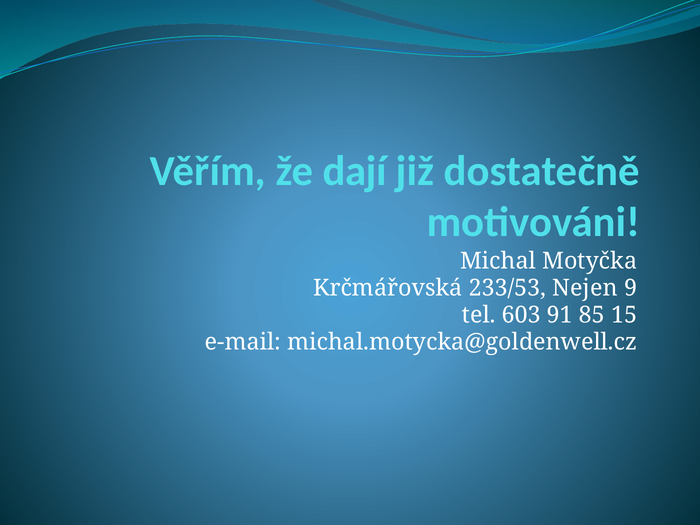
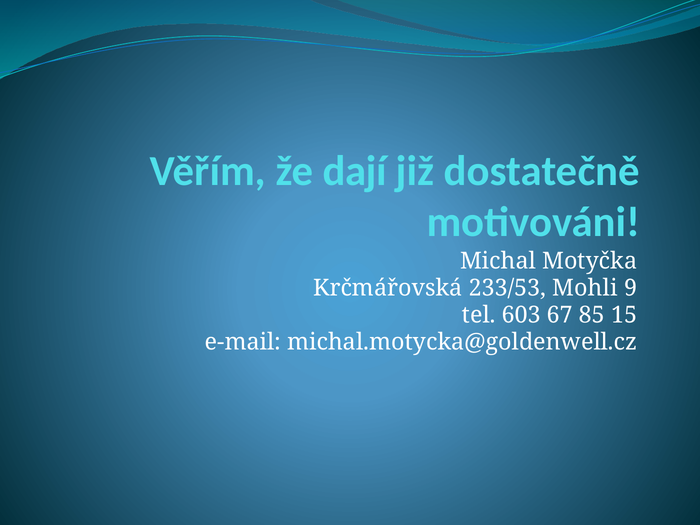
Nejen: Nejen -> Mohli
91: 91 -> 67
